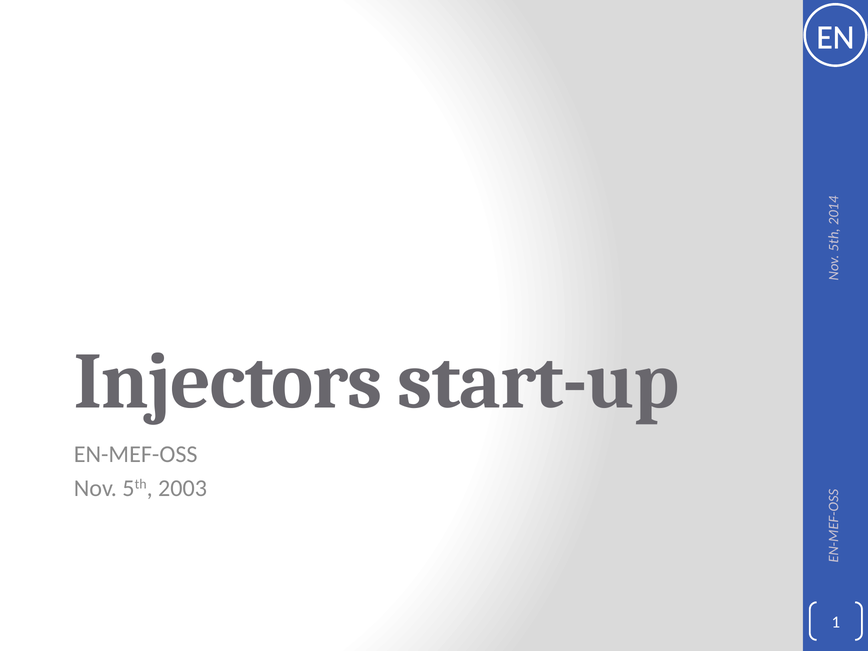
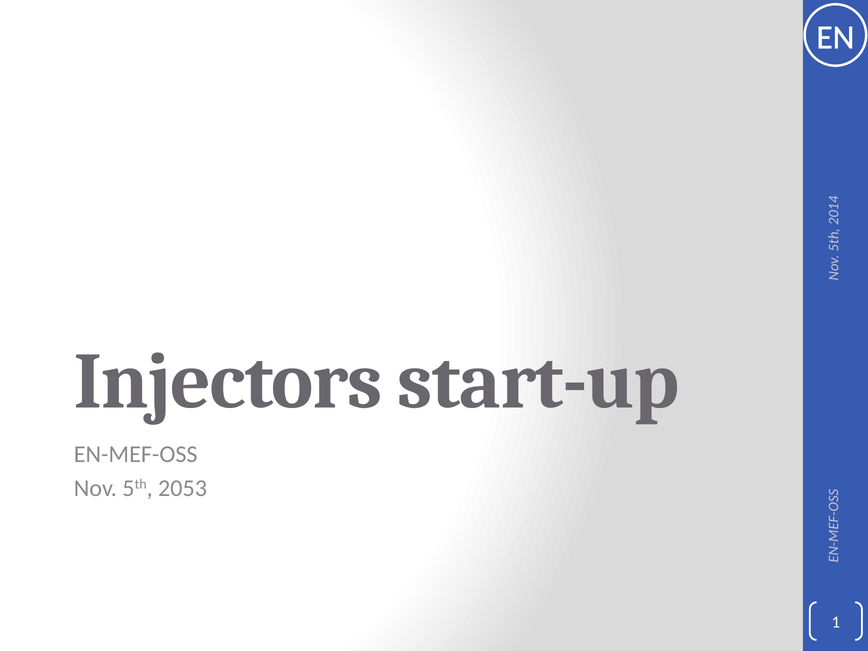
2003: 2003 -> 2053
